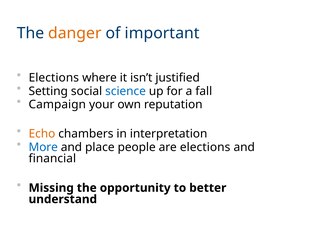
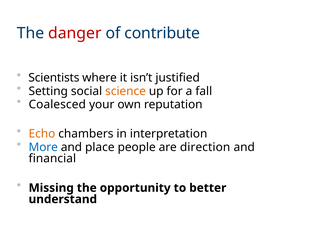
danger colour: orange -> red
important: important -> contribute
Elections at (54, 78): Elections -> Scientists
science colour: blue -> orange
Campaign: Campaign -> Coalesced
are elections: elections -> direction
